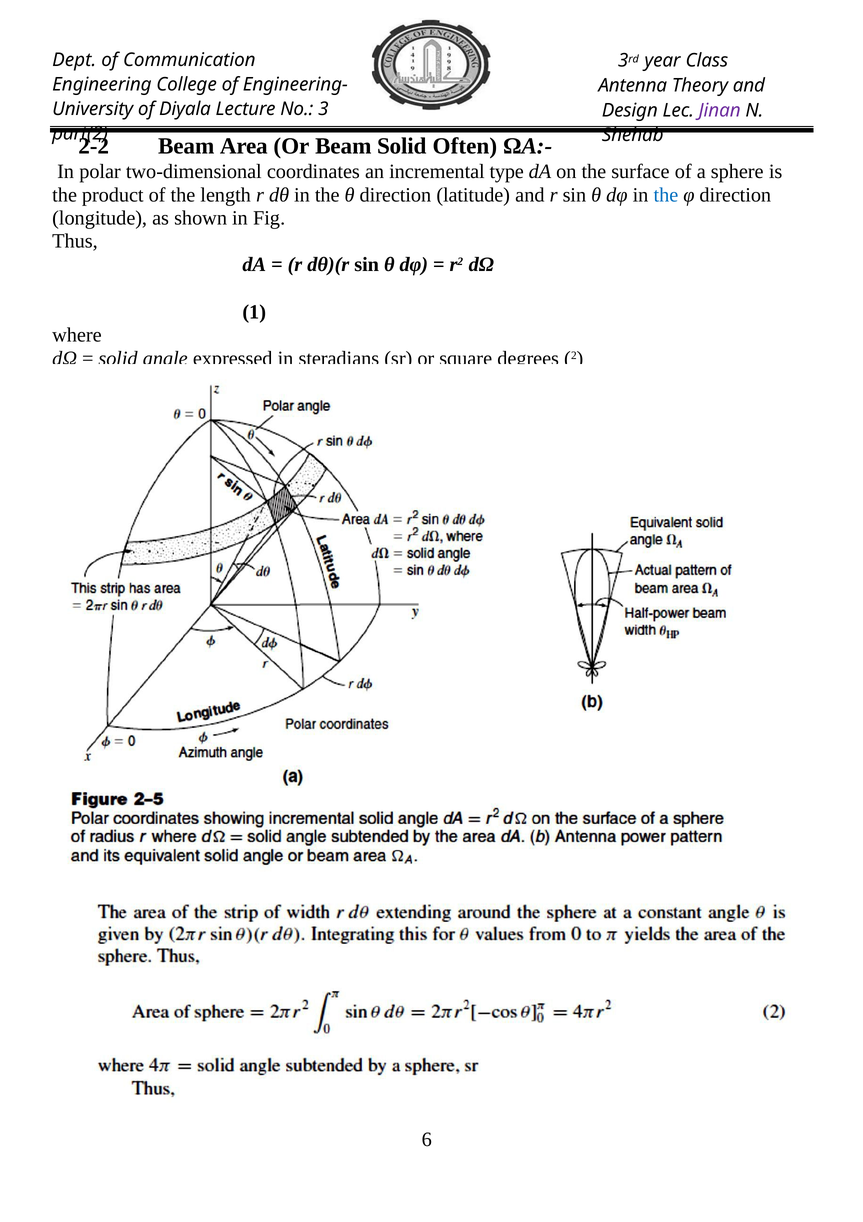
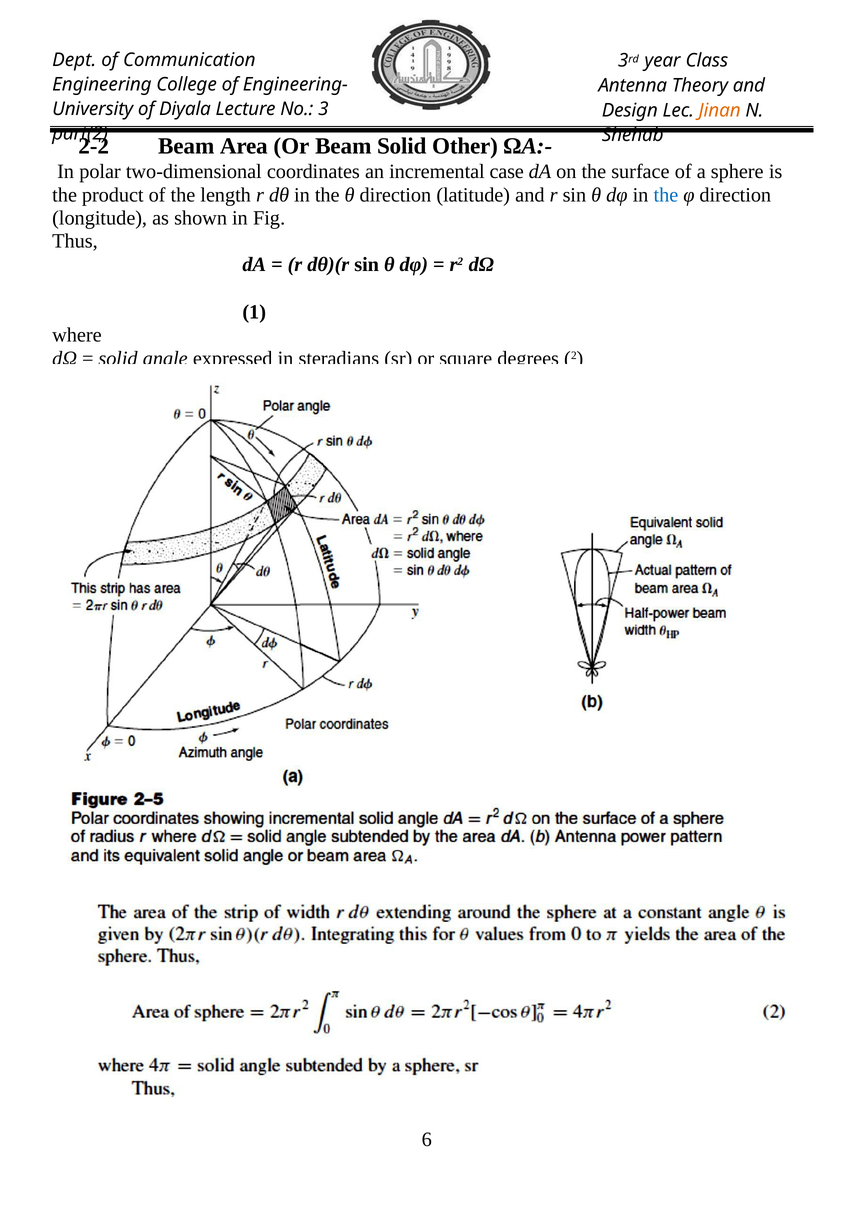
Jinan colour: purple -> orange
Often: Often -> Other
type: type -> case
